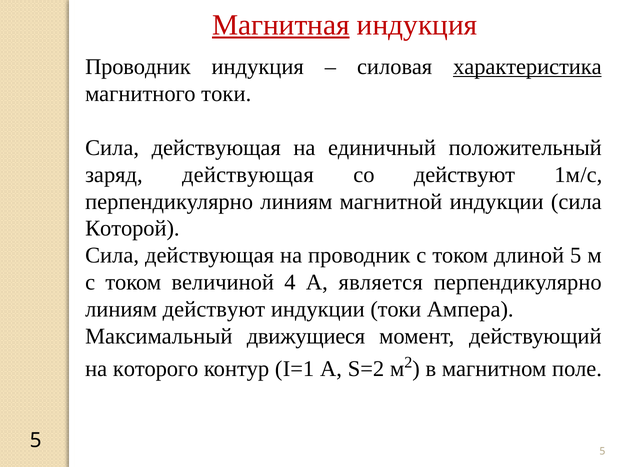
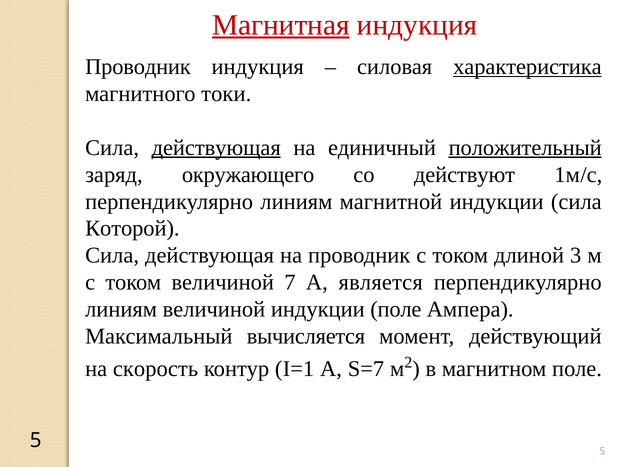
действующая at (216, 148) underline: none -> present
положительный underline: none -> present
заряд действующая: действующая -> окружающего
длиной 5: 5 -> 3
4: 4 -> 7
линиям действуют: действуют -> величиной
индукции токи: токи -> поле
движущиеся: движущиеся -> вычисляется
которого: которого -> скорость
S=2: S=2 -> S=7
